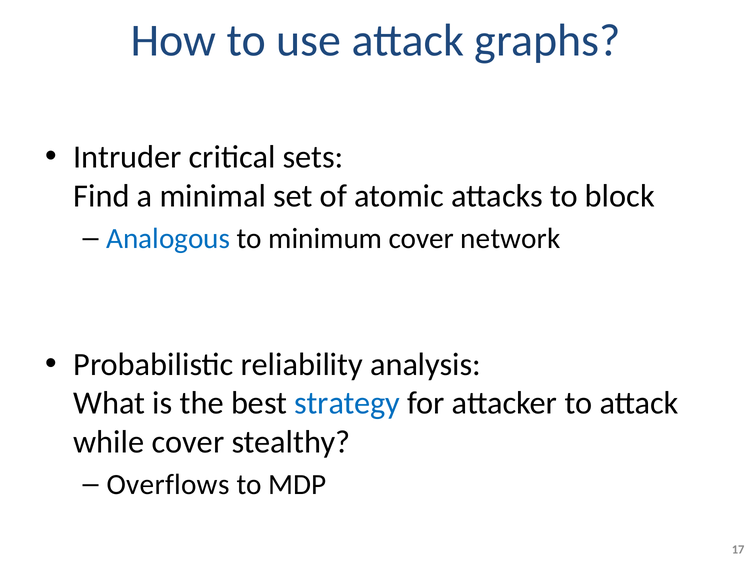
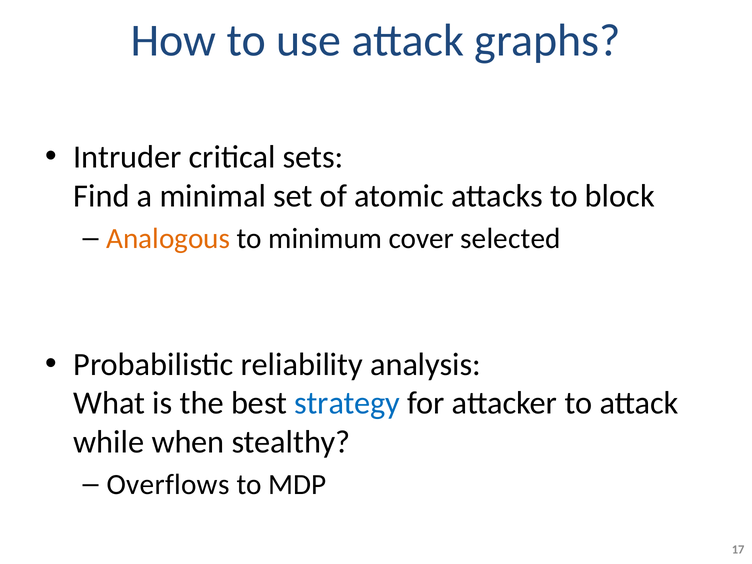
Analogous colour: blue -> orange
network: network -> selected
while cover: cover -> when
